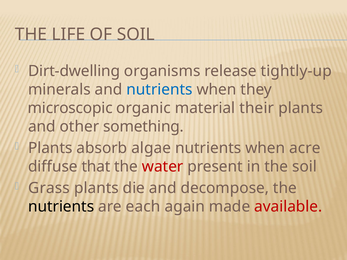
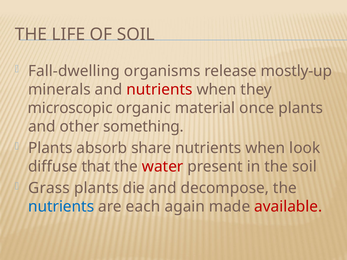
Dirt-dwelling: Dirt-dwelling -> Fall-dwelling
tightly-up: tightly-up -> mostly-up
nutrients at (159, 90) colour: blue -> red
their: their -> once
algae: algae -> share
acre: acre -> look
nutrients at (61, 207) colour: black -> blue
